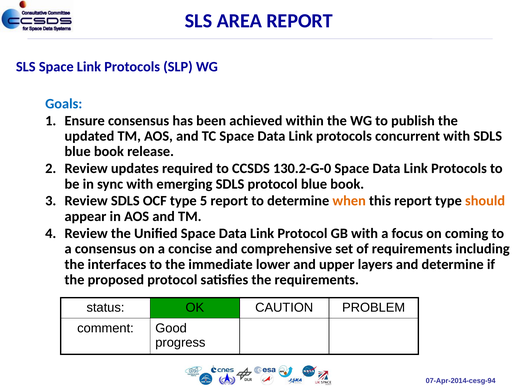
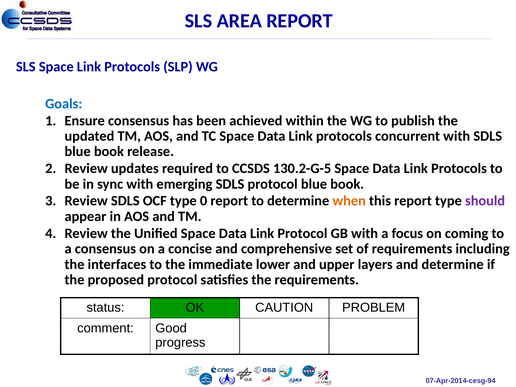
130.2-G-0: 130.2-G-0 -> 130.2-G-5
5: 5 -> 0
should colour: orange -> purple
